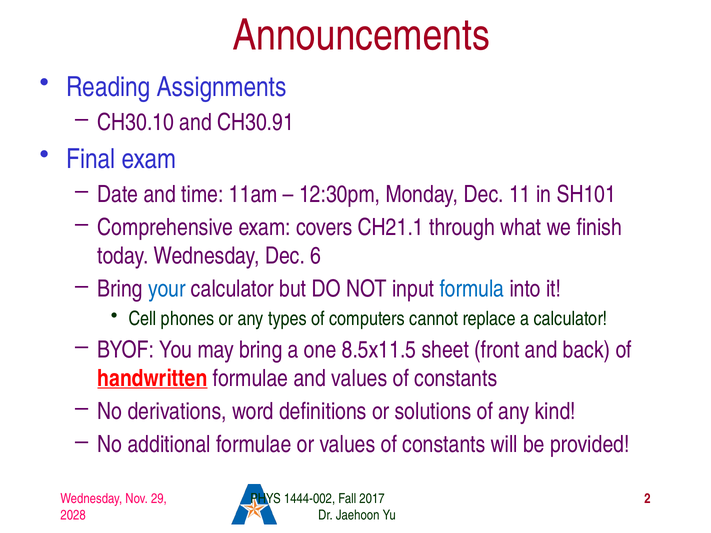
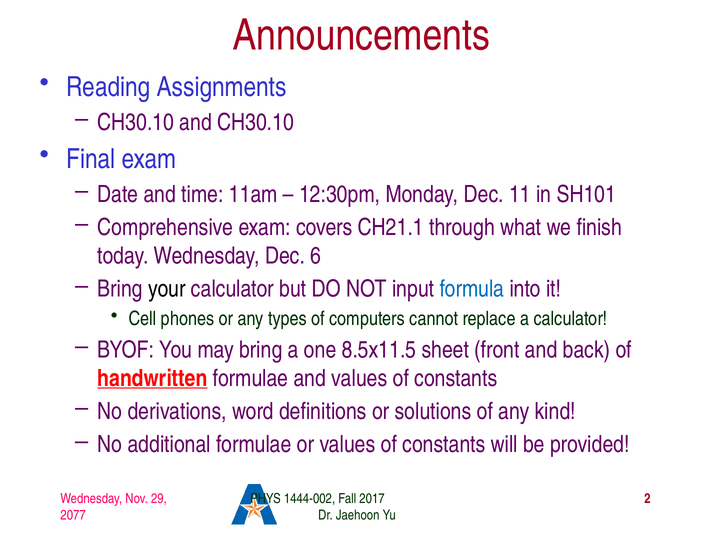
and CH30.91: CH30.91 -> CH30.10
your colour: blue -> black
2028: 2028 -> 2077
